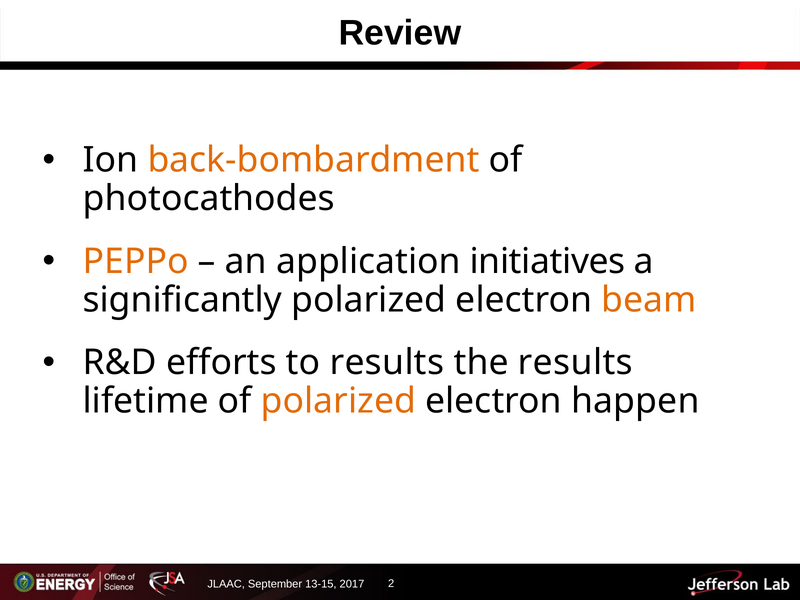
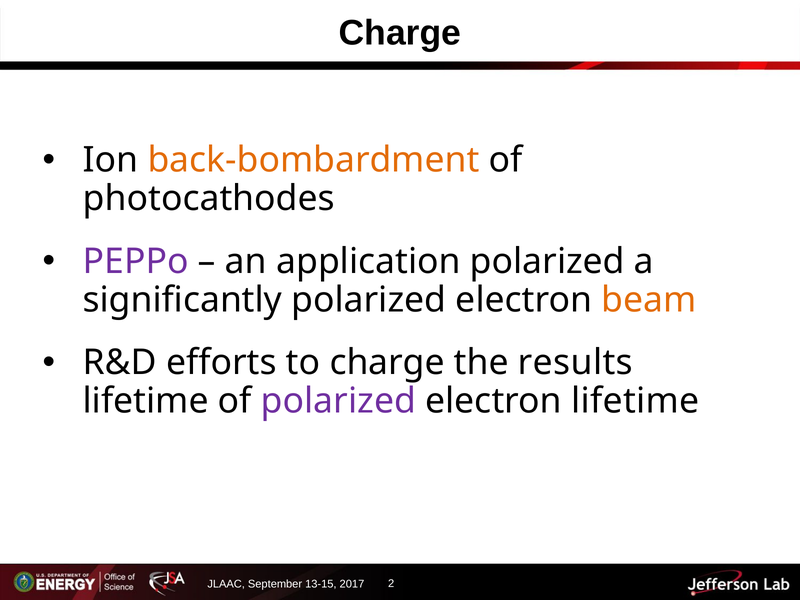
Review at (400, 33): Review -> Charge
PEPPo colour: orange -> purple
application initiatives: initiatives -> polarized
to results: results -> charge
polarized at (338, 401) colour: orange -> purple
electron happen: happen -> lifetime
